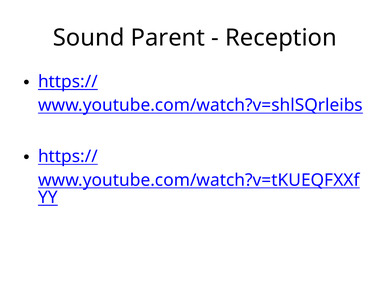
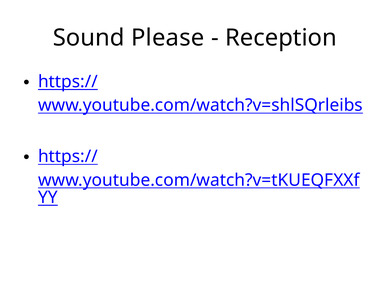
Parent: Parent -> Please
